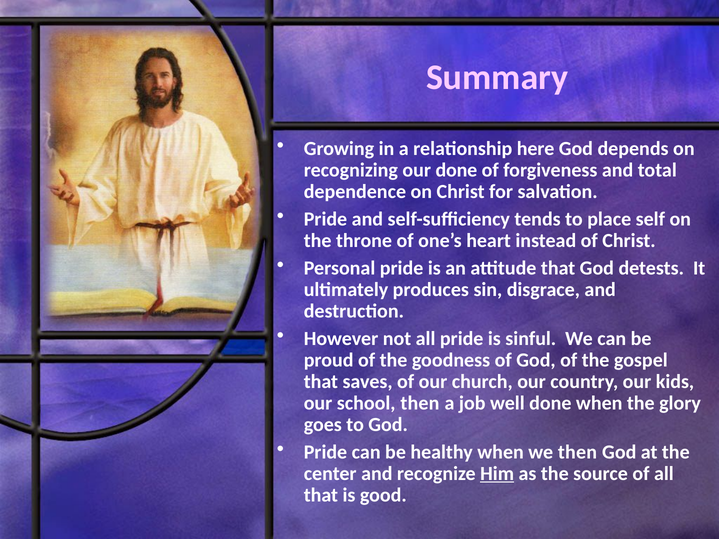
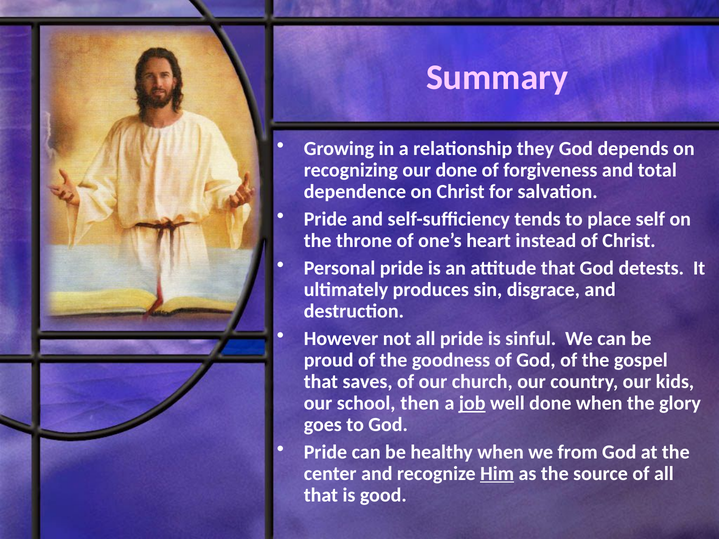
here: here -> they
job underline: none -> present
we then: then -> from
